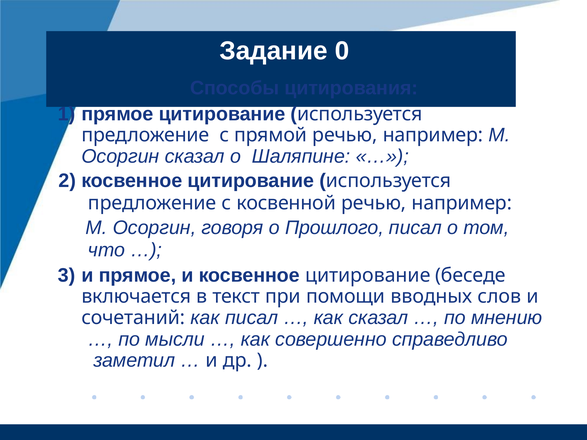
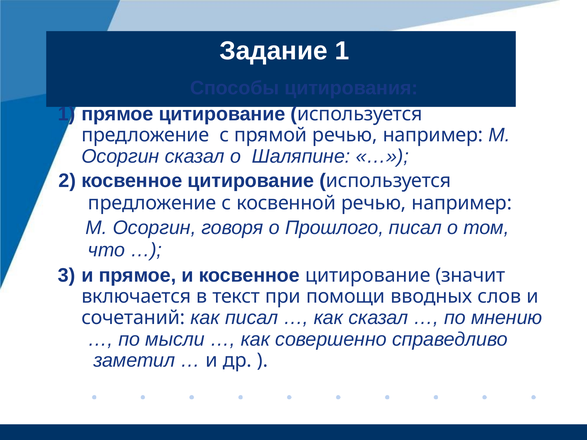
Задание 0: 0 -> 1
беседе: беседе -> значит
